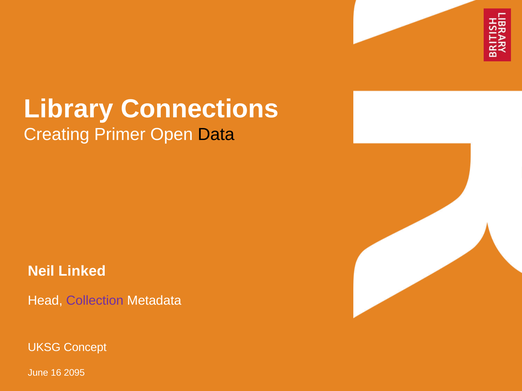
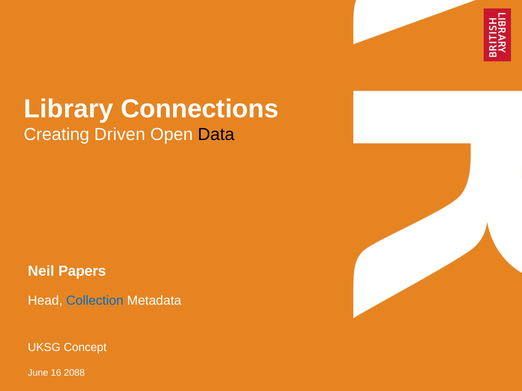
Primer: Primer -> Driven
Linked: Linked -> Papers
Collection colour: purple -> blue
2095: 2095 -> 2088
